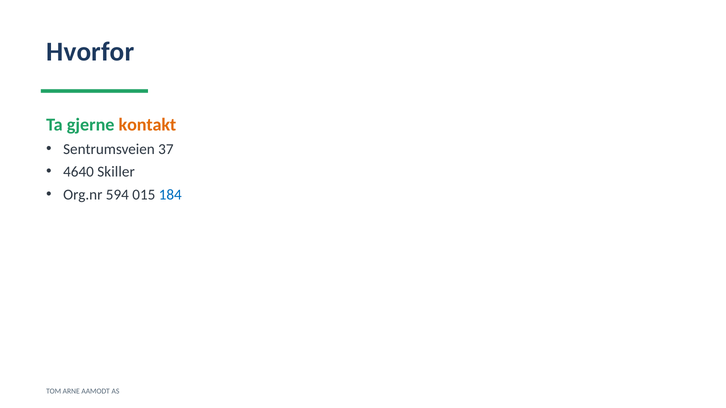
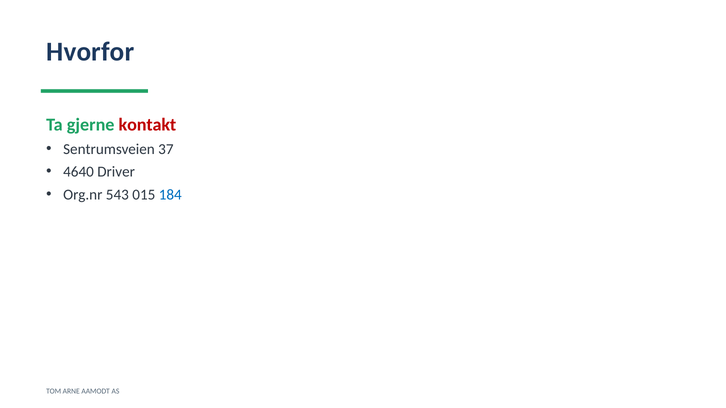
kontakt colour: orange -> red
Skiller: Skiller -> Driver
594: 594 -> 543
